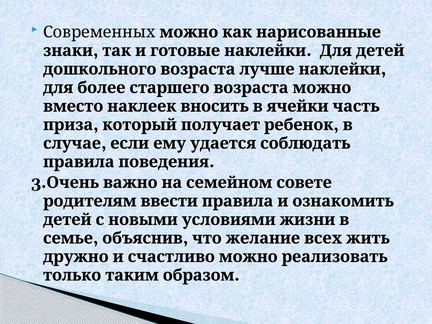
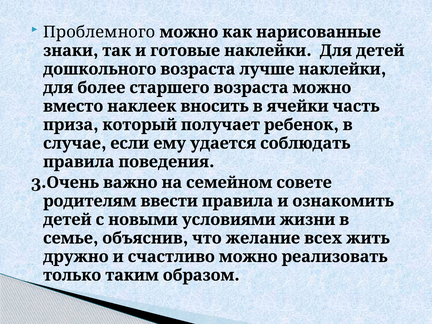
Современных: Современных -> Проблемного
